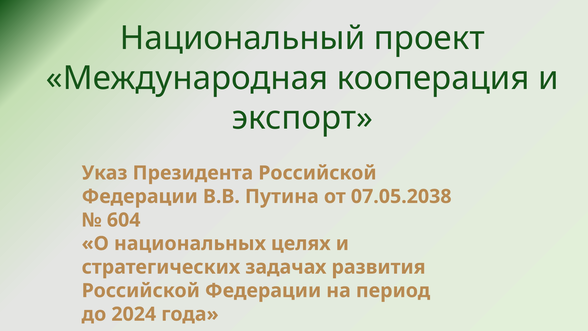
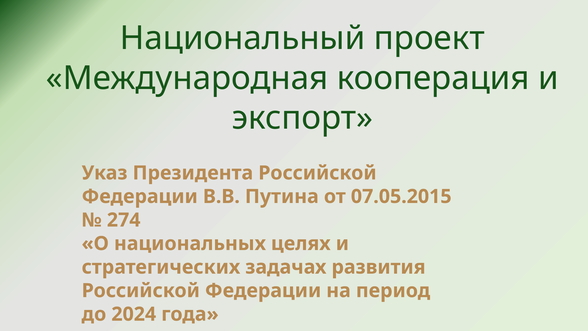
07.05.2038: 07.05.2038 -> 07.05.2015
604: 604 -> 274
